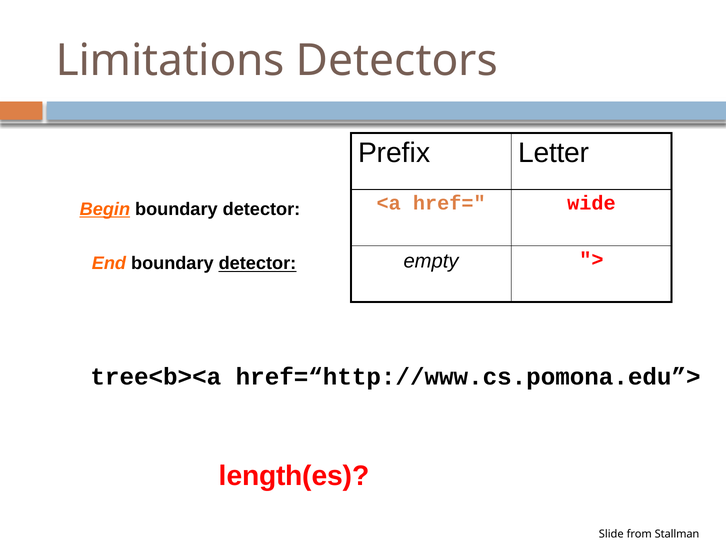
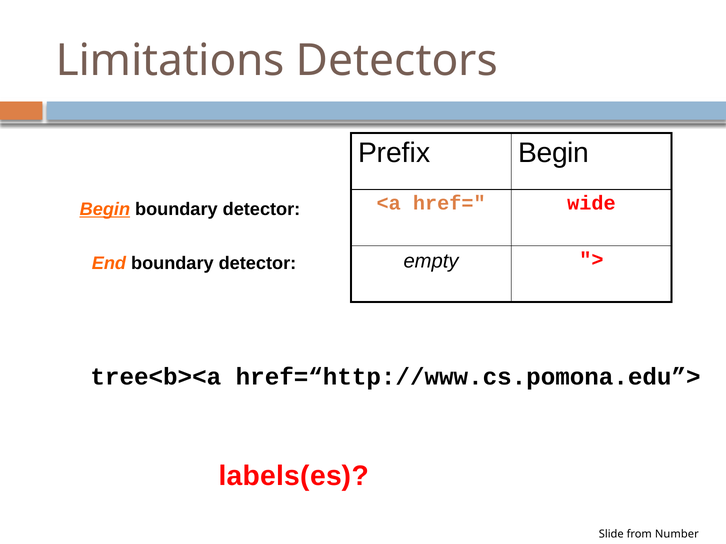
Prefix Letter: Letter -> Begin
detector at (257, 264) underline: present -> none
length(es: length(es -> labels(es
Stallman: Stallman -> Number
